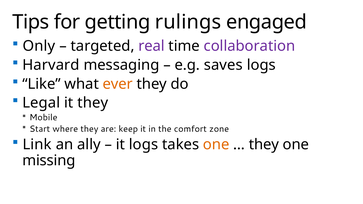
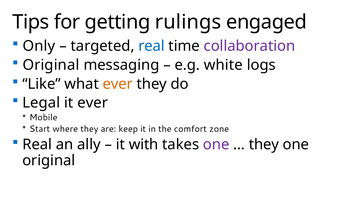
real at (152, 46) colour: purple -> blue
Harvard at (51, 65): Harvard -> Original
saves: saves -> white
it they: they -> ever
Link at (37, 145): Link -> Real
it logs: logs -> with
one at (216, 145) colour: orange -> purple
missing at (49, 161): missing -> original
